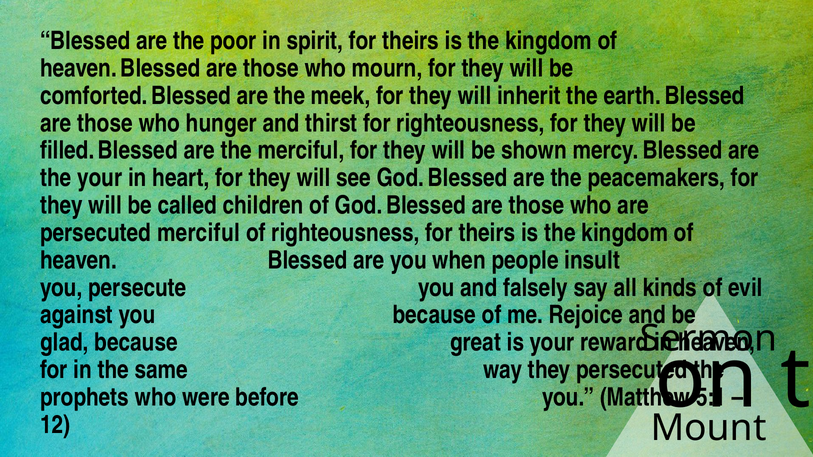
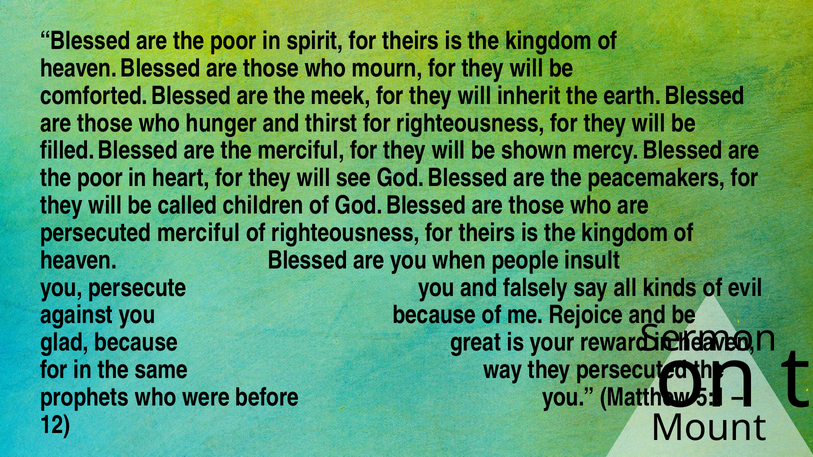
your at (100, 178): your -> poor
